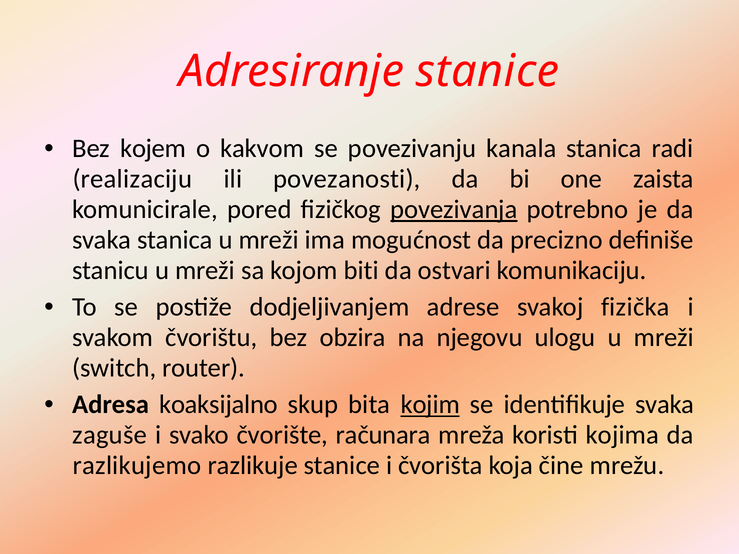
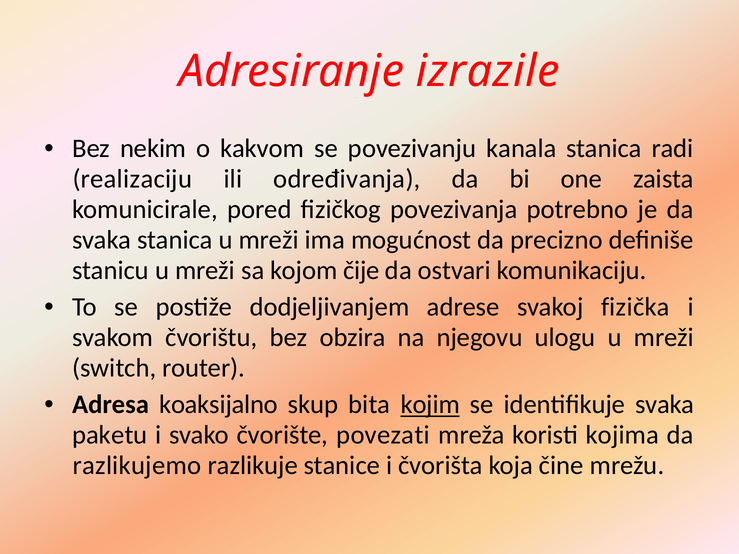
Adresiranje stanice: stanice -> izrazile
kojem: kojem -> nekim
povezanosti: povezanosti -> određivanja
povezivanja underline: present -> none
biti: biti -> čije
zaguše: zaguše -> paketu
računara: računara -> povezati
